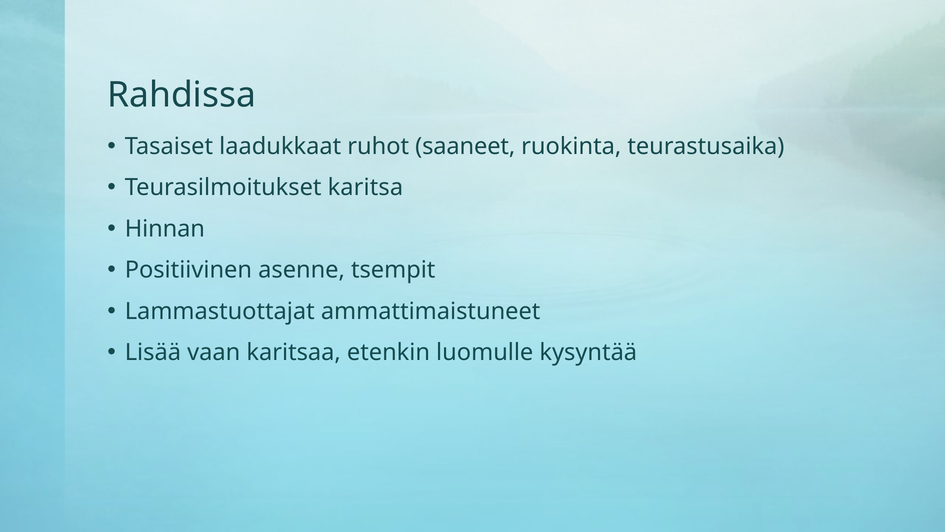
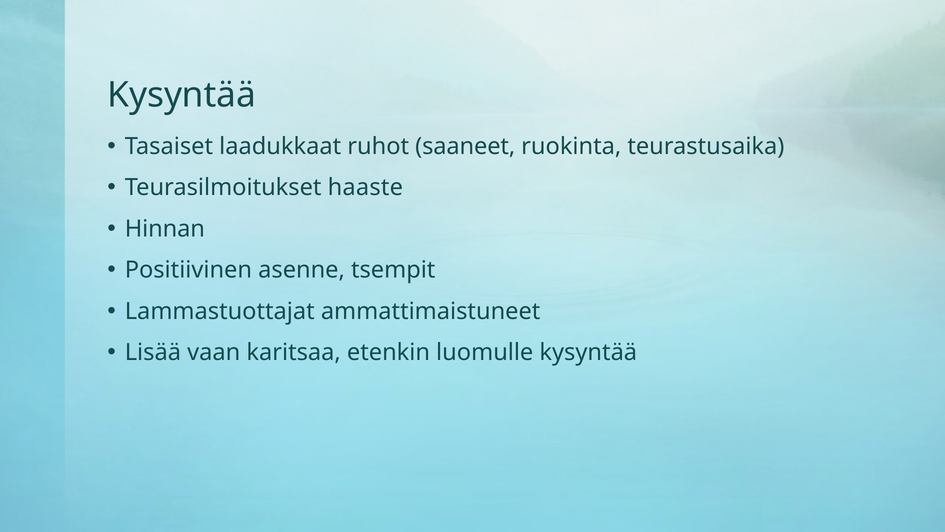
Rahdissa at (182, 95): Rahdissa -> Kysyntää
karitsa: karitsa -> haaste
